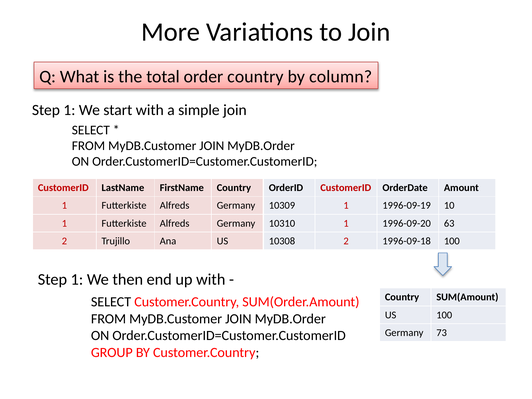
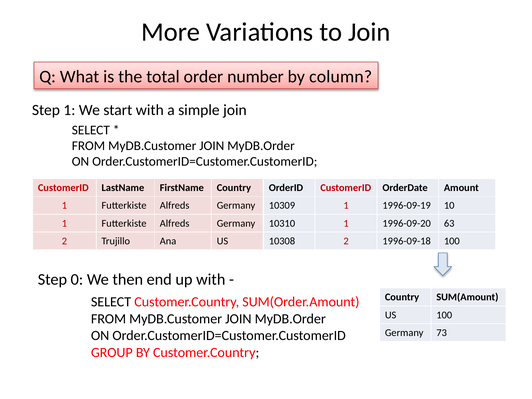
order country: country -> number
1 at (77, 279): 1 -> 0
